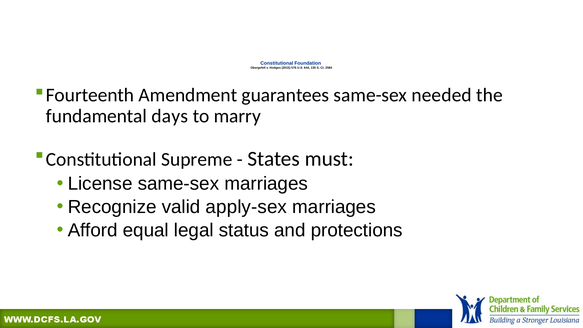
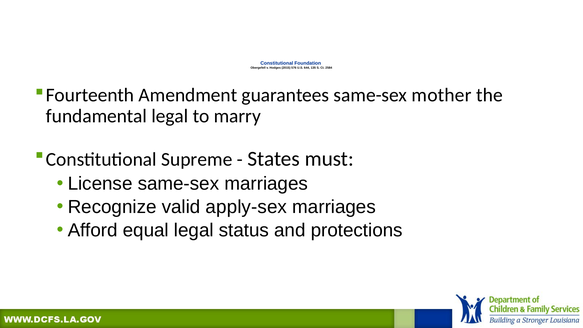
needed: needed -> mother
fundamental days: days -> legal
